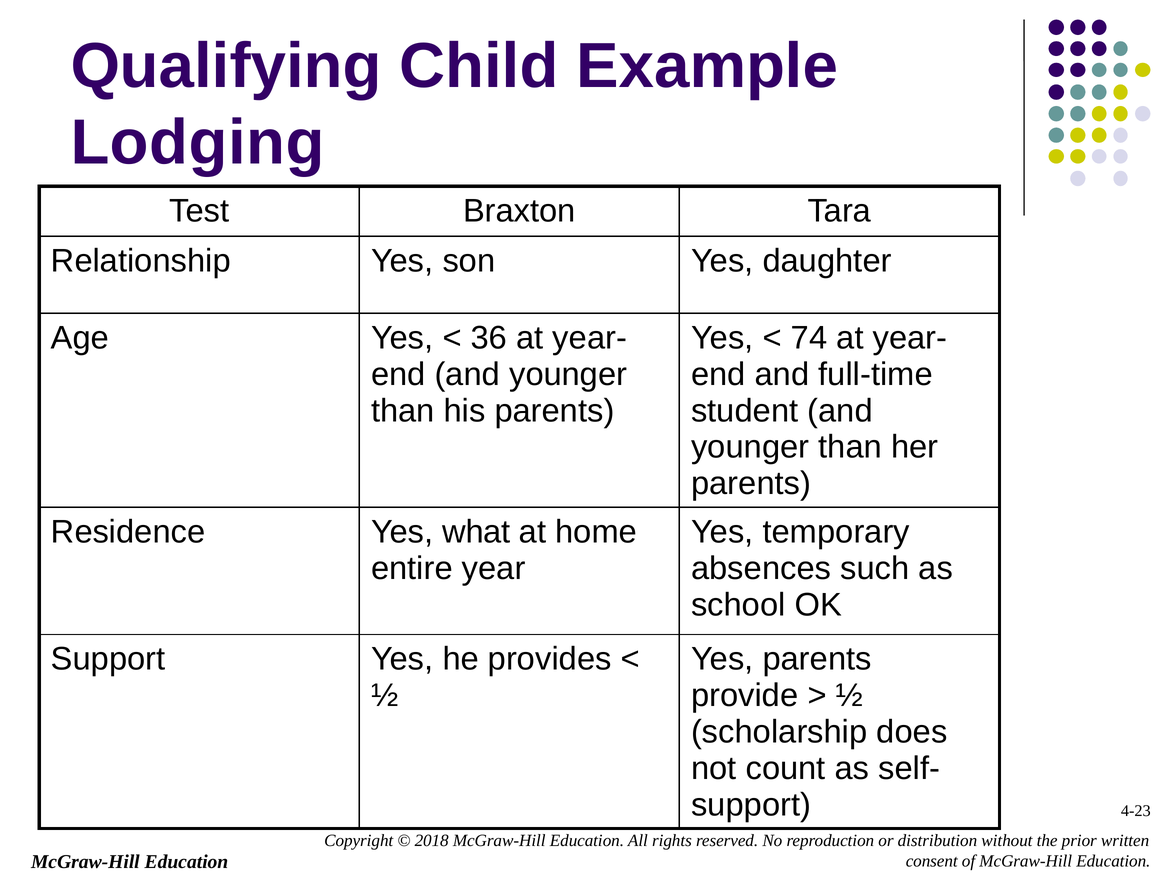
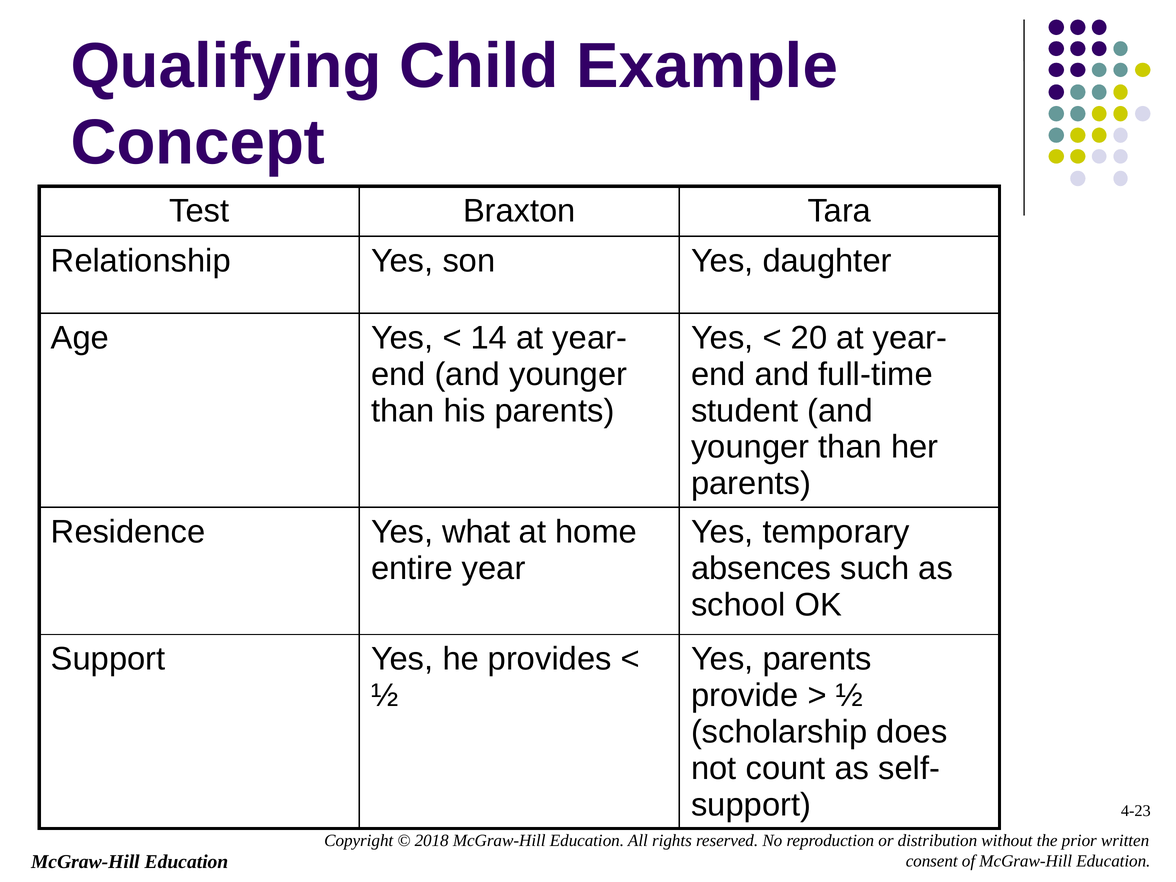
Lodging: Lodging -> Concept
36: 36 -> 14
74: 74 -> 20
